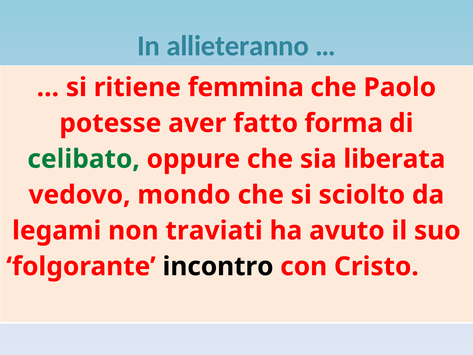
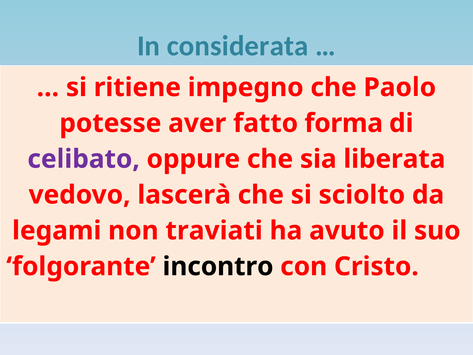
allieteranno: allieteranno -> considerata
femmina: femmina -> impegno
celibato colour: green -> purple
mondo: mondo -> lascerà
